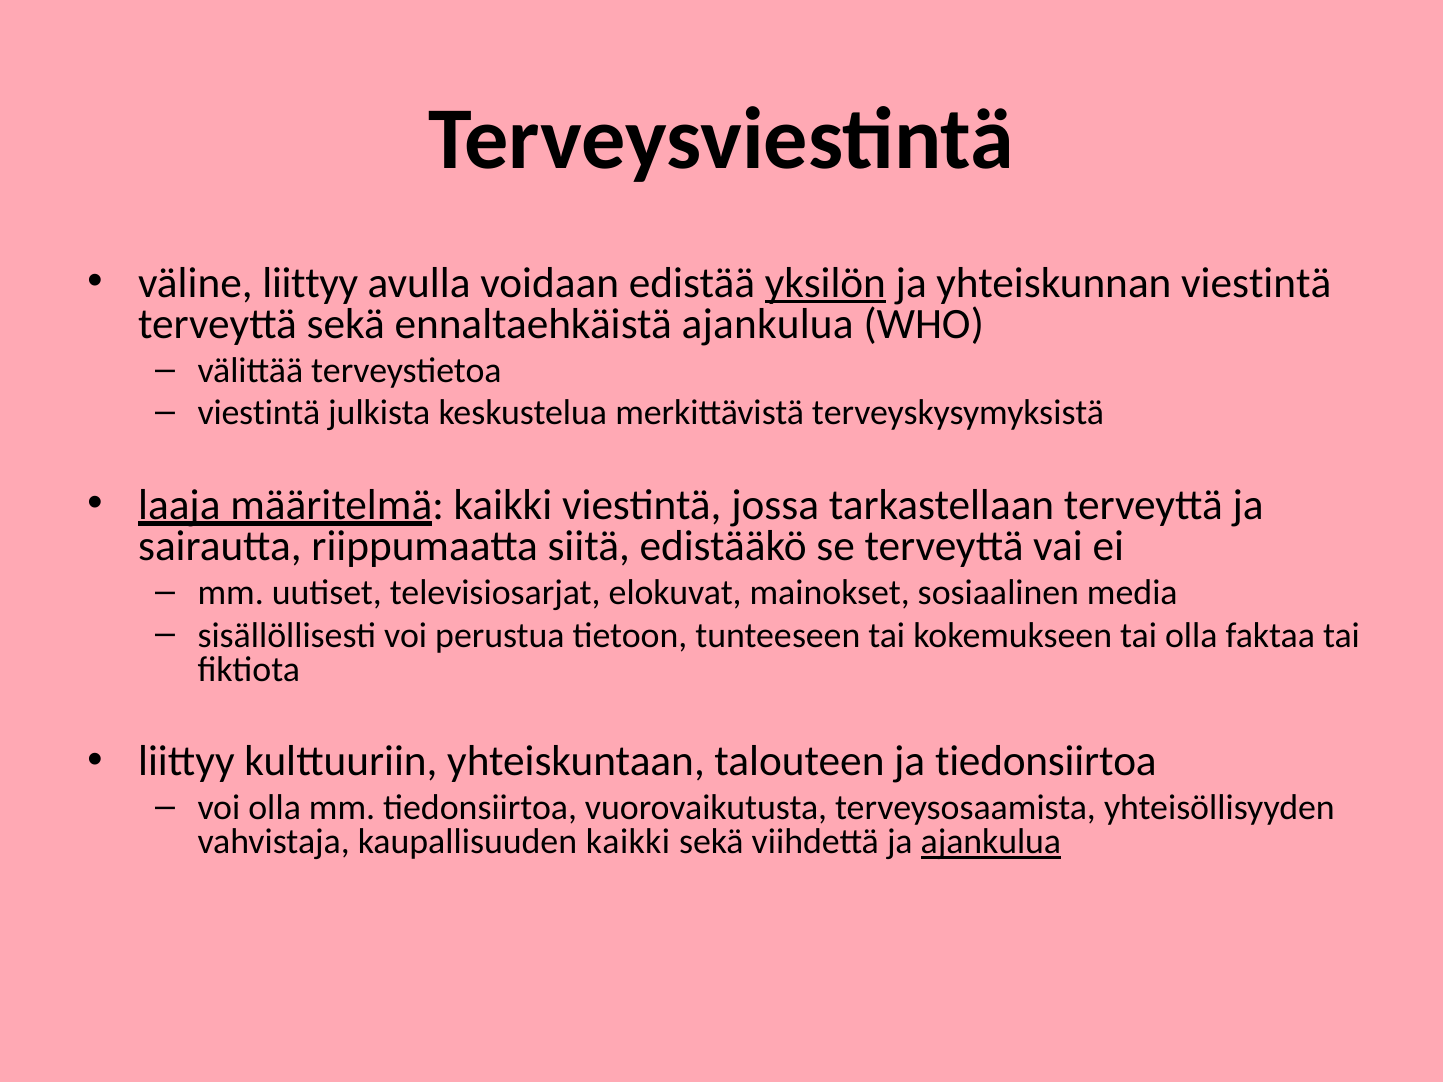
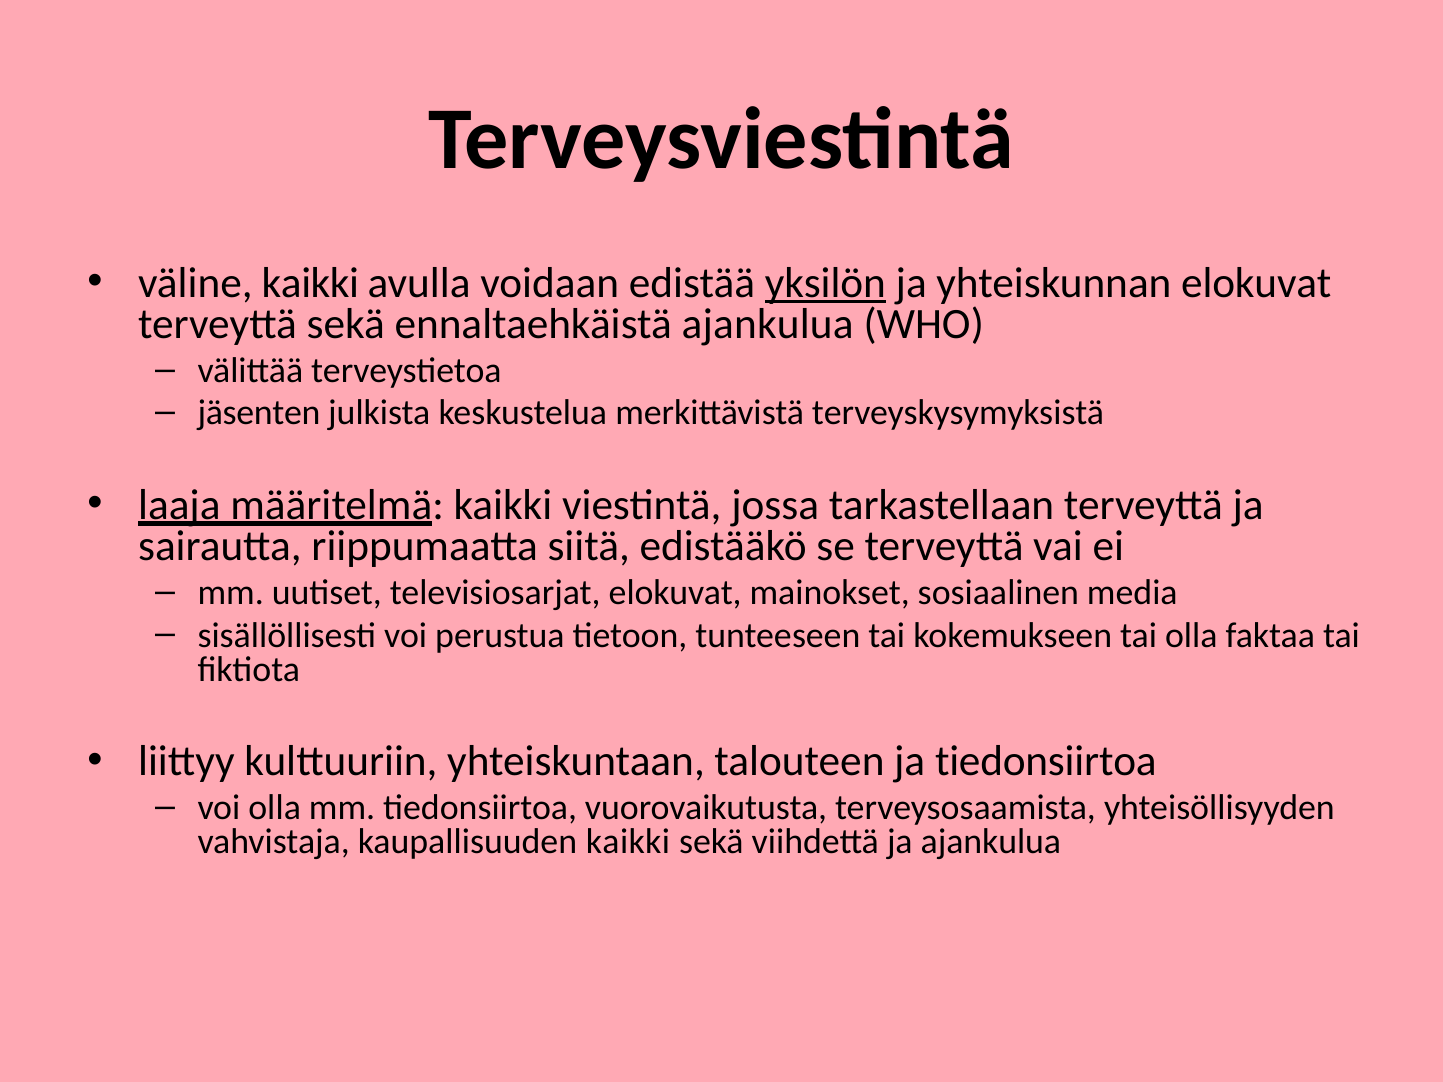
väline liittyy: liittyy -> kaikki
yhteiskunnan viestintä: viestintä -> elokuvat
viestintä at (259, 413): viestintä -> jäsenten
ajankulua at (991, 842) underline: present -> none
